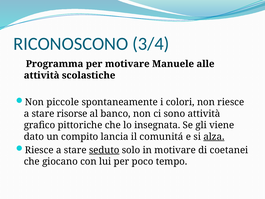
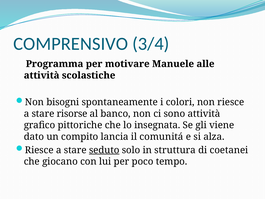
RICONOSCONO: RICONOSCONO -> COMPRENSIVO
piccole: piccole -> bisogni
alza underline: present -> none
in motivare: motivare -> struttura
